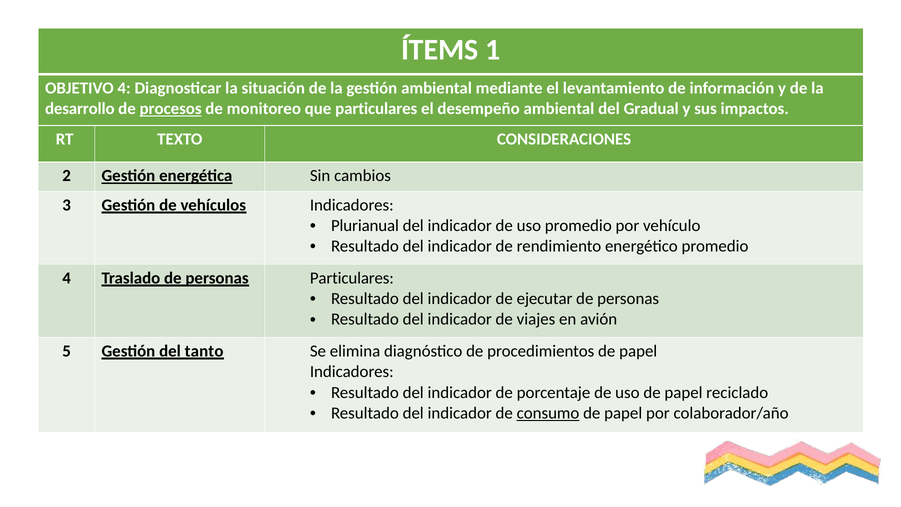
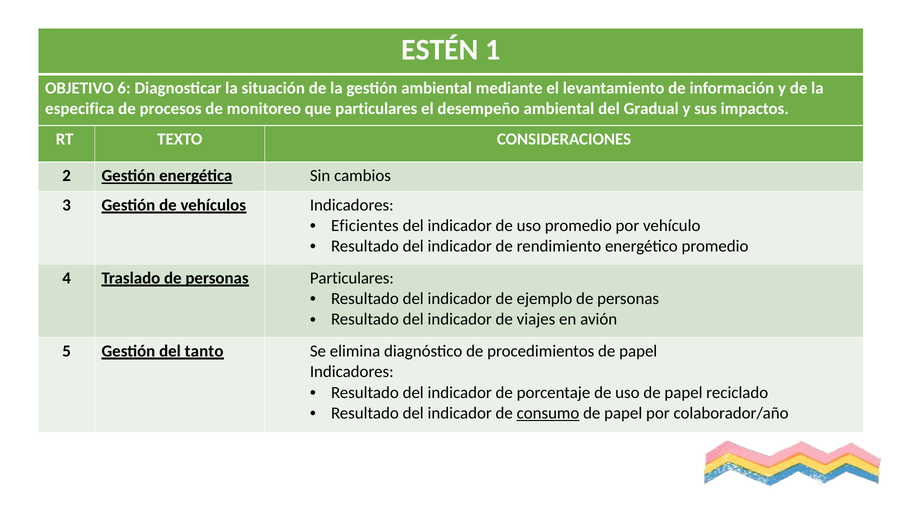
ÍTEMS: ÍTEMS -> ESTÉN
OBJETIVO 4: 4 -> 6
desarrollo: desarrollo -> especifica
procesos underline: present -> none
Plurianual: Plurianual -> Eficientes
ejecutar: ejecutar -> ejemplo
